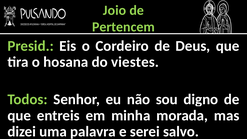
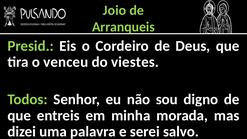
Pertencem: Pertencem -> Arranqueis
hosana: hosana -> venceu
